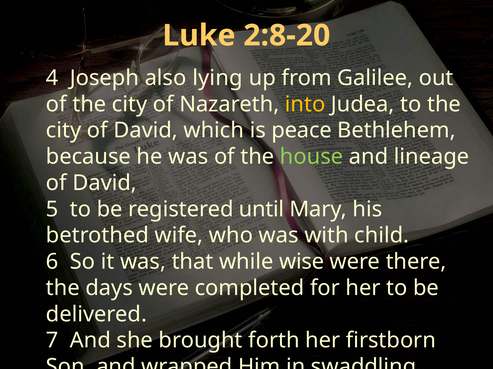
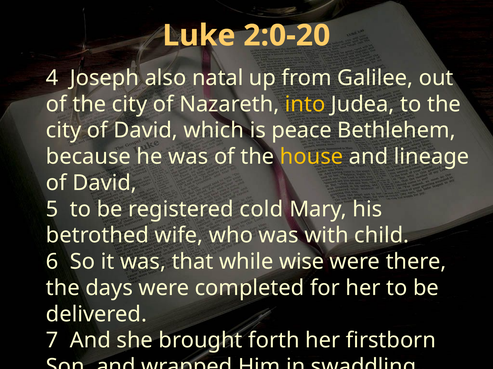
2:8-20: 2:8-20 -> 2:0-20
also lying: lying -> natal
house colour: light green -> yellow
until: until -> cold
